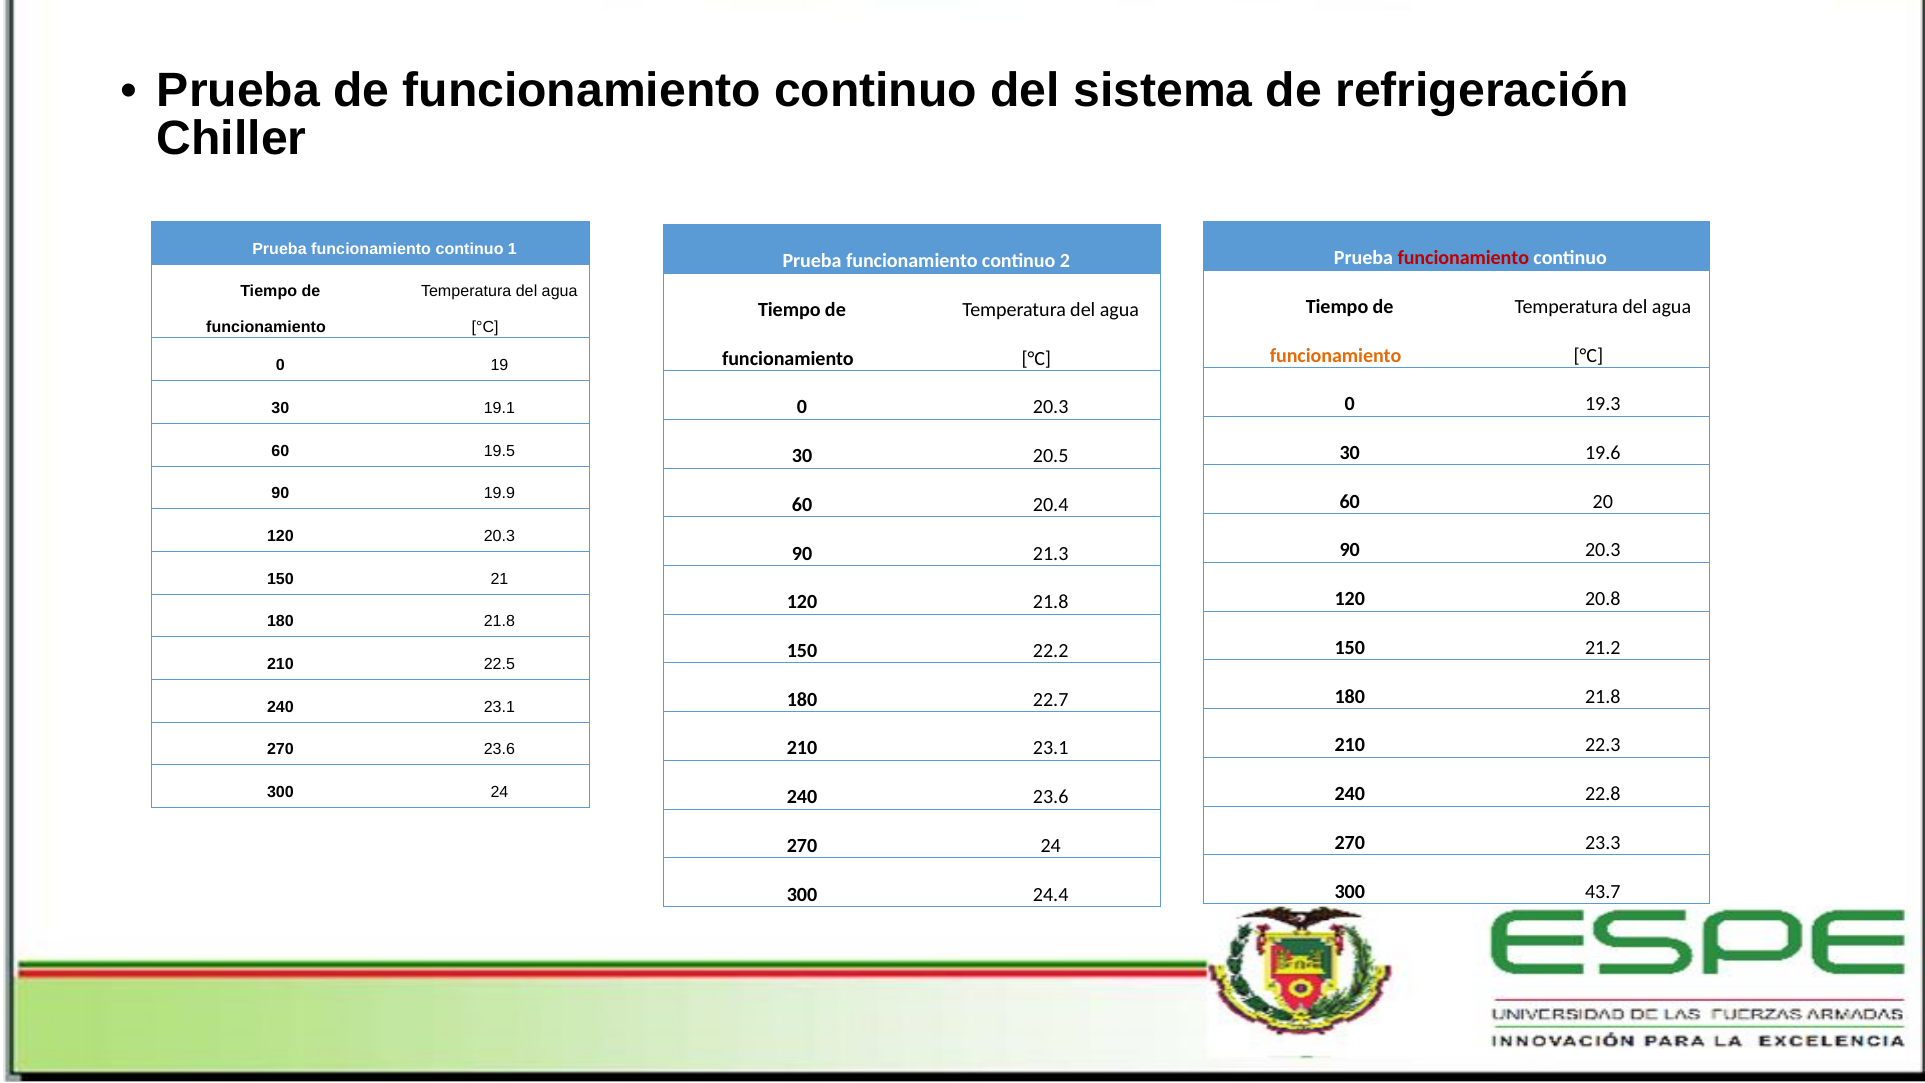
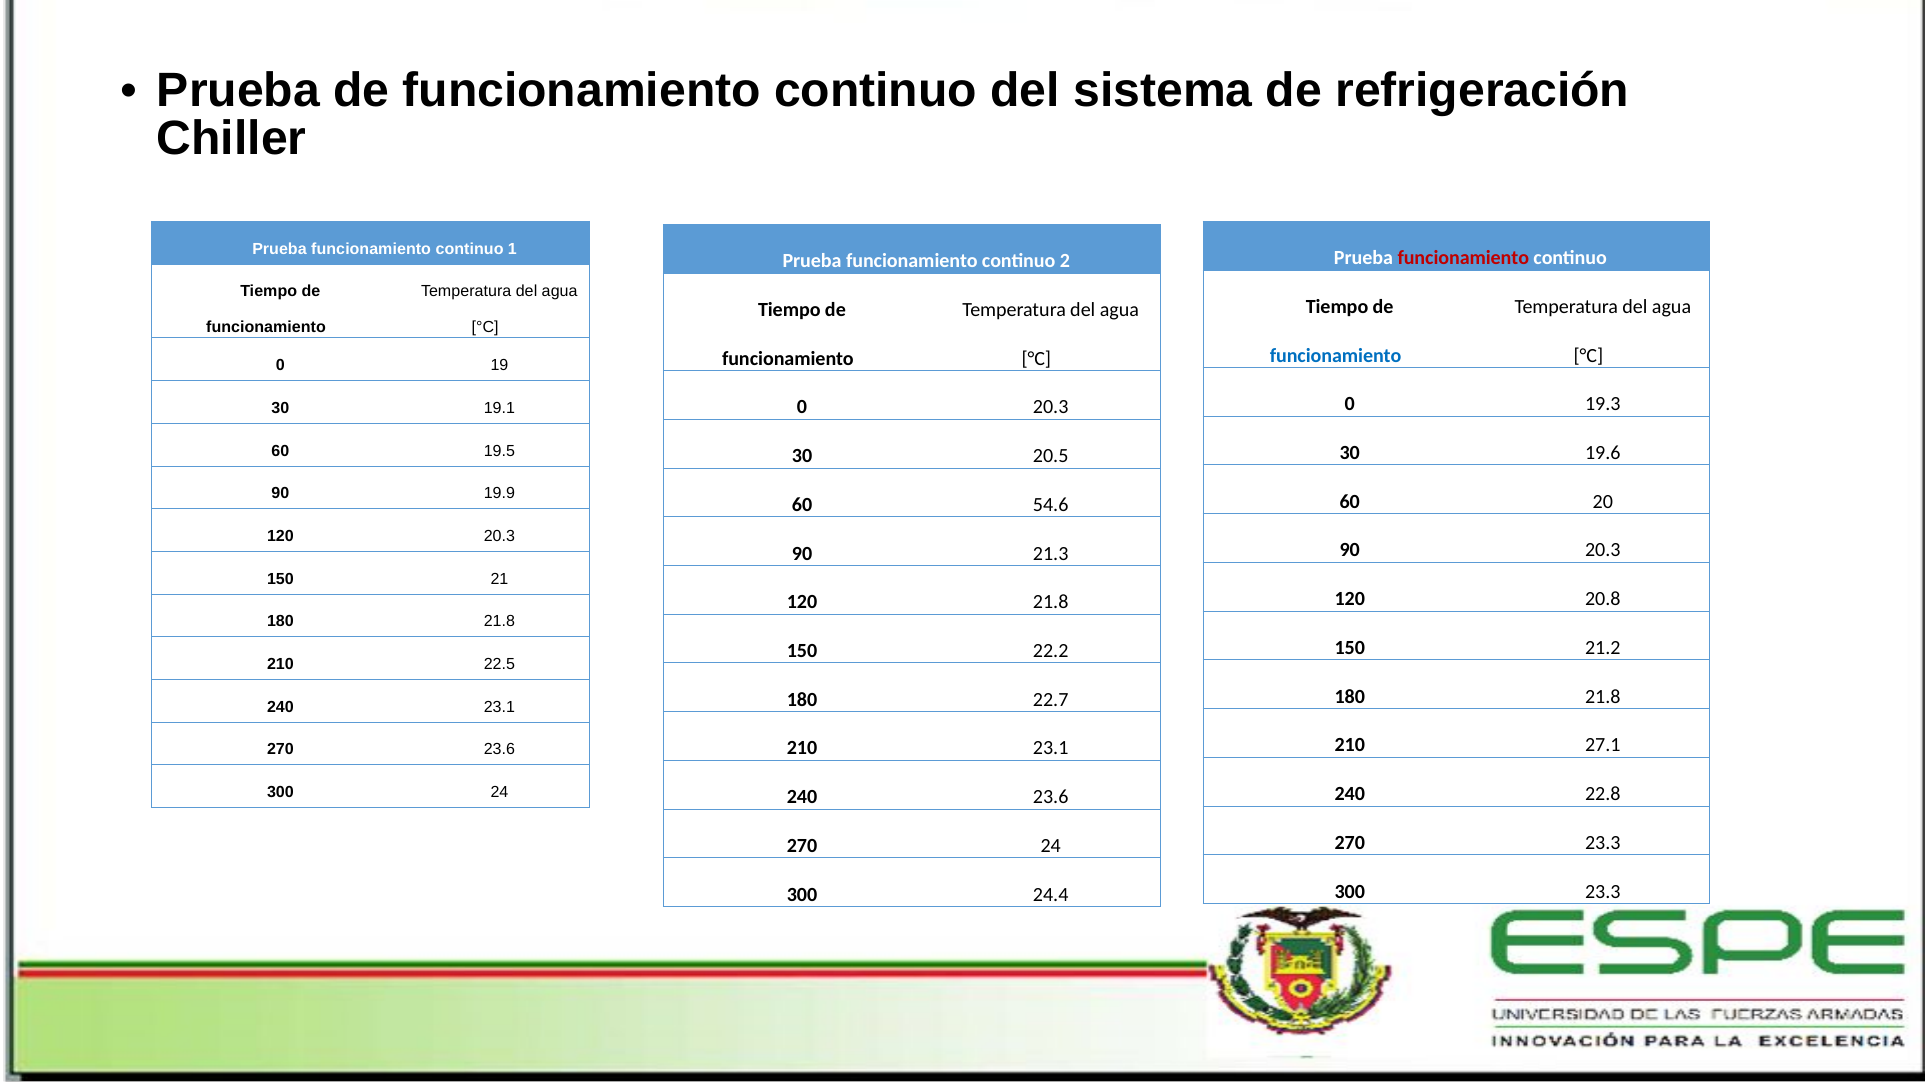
funcionamiento at (1336, 355) colour: orange -> blue
20.4: 20.4 -> 54.6
22.3: 22.3 -> 27.1
300 43.7: 43.7 -> 23.3
